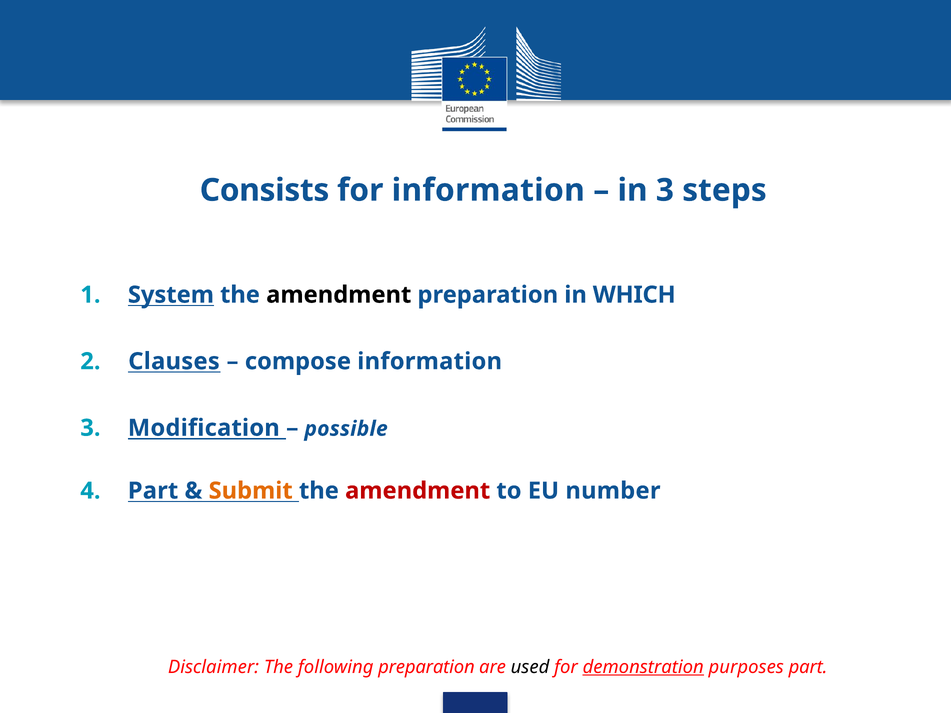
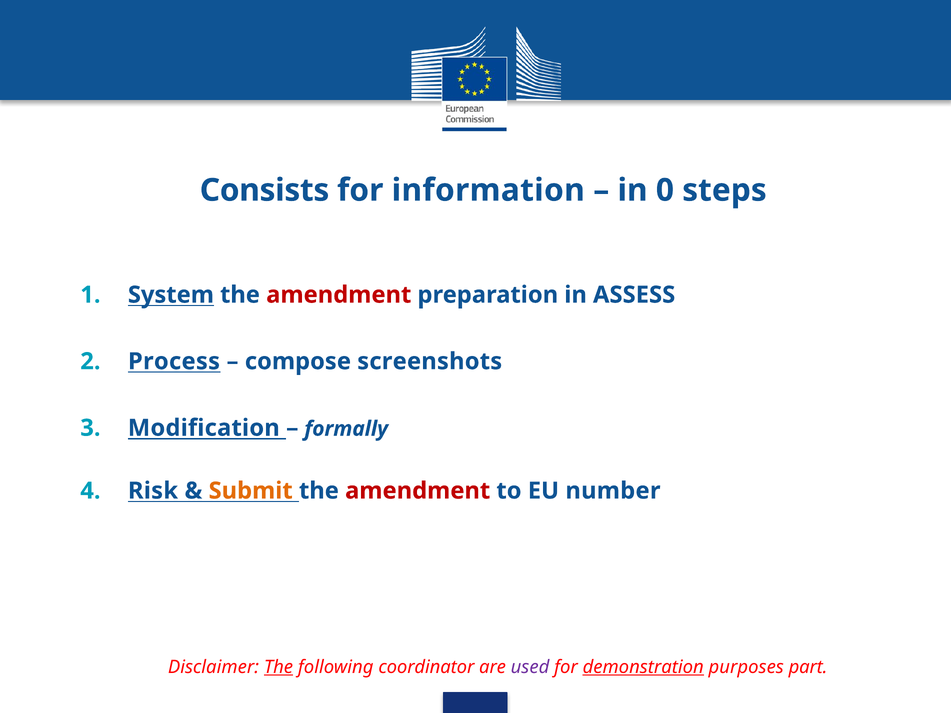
in 3: 3 -> 0
amendment at (339, 295) colour: black -> red
WHICH: WHICH -> ASSESS
Clauses: Clauses -> Process
compose information: information -> screenshots
possible: possible -> formally
4 Part: Part -> Risk
The at (278, 667) underline: none -> present
following preparation: preparation -> coordinator
used colour: black -> purple
